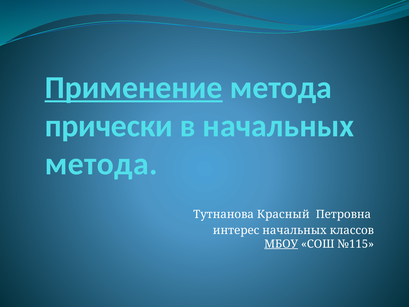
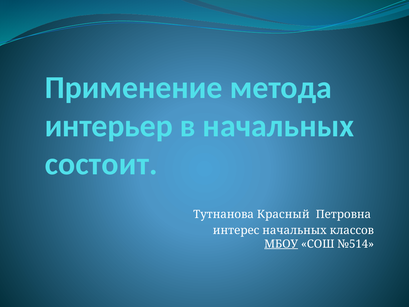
Применение underline: present -> none
прически: прически -> интерьер
метода at (101, 164): метода -> состоит
№115: №115 -> №514
